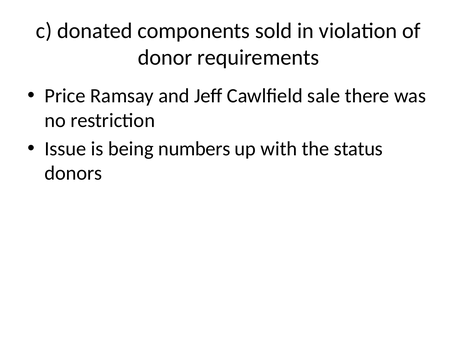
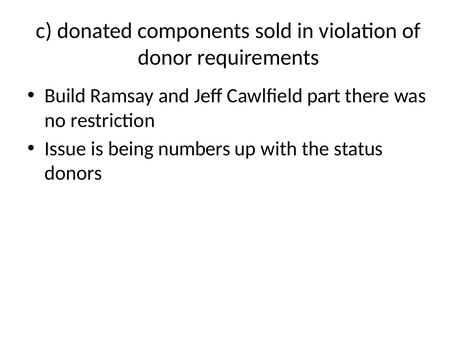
Price: Price -> Build
sale: sale -> part
